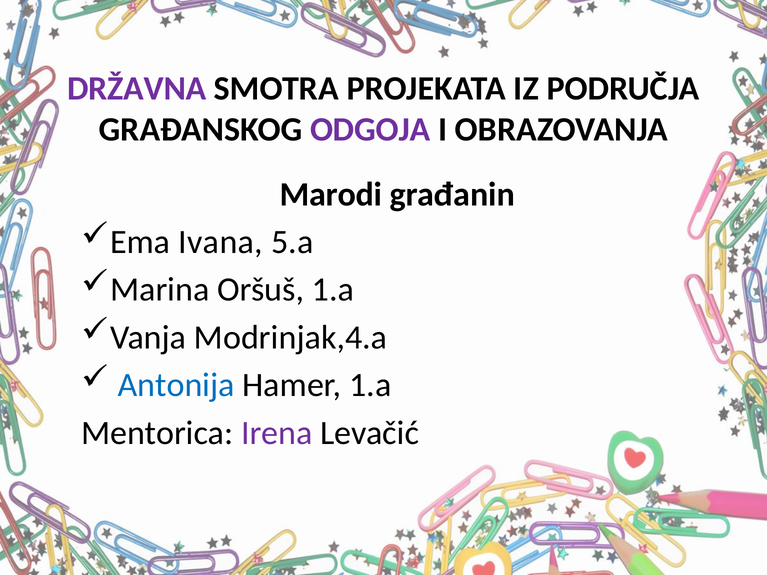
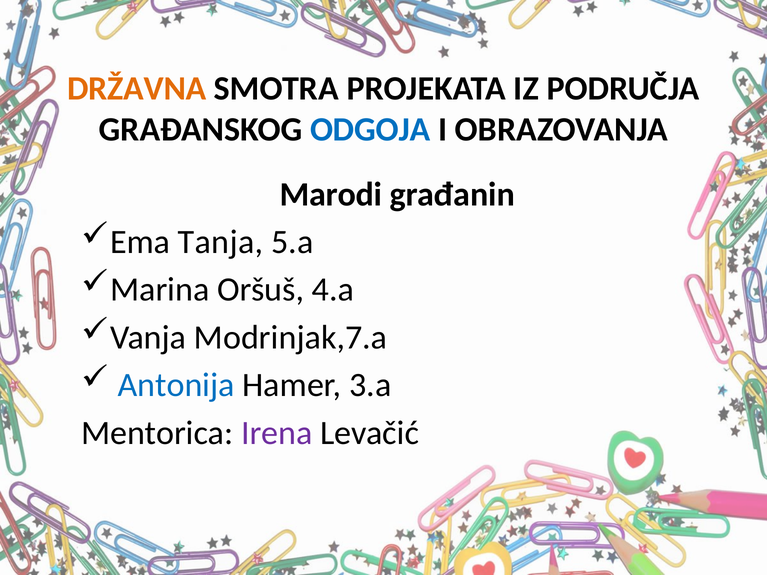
DRŽAVNA colour: purple -> orange
ODGOJA colour: purple -> blue
Ivana: Ivana -> Tanja
Oršuš 1.a: 1.a -> 4.a
Modrinjak,4.a: Modrinjak,4.a -> Modrinjak,7.a
Hamer 1.a: 1.a -> 3.a
